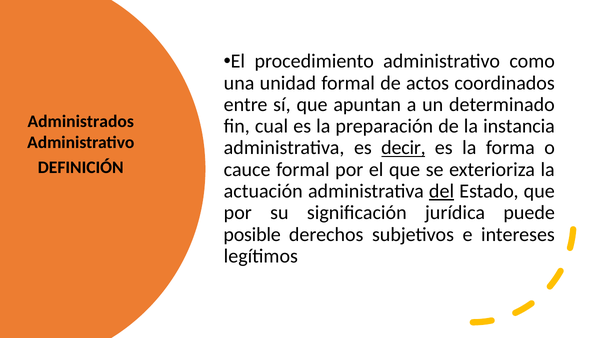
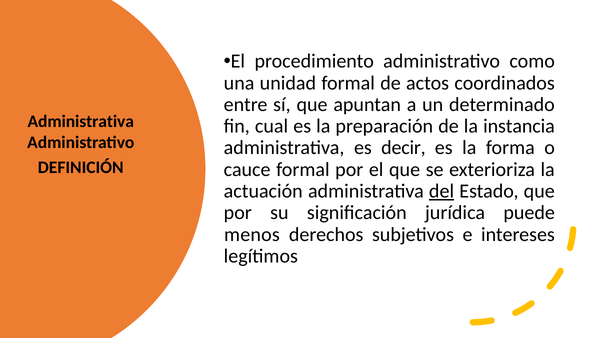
Administrados at (81, 122): Administrados -> Administrativa
decir underline: present -> none
posible: posible -> menos
